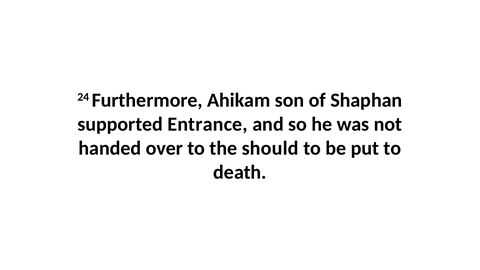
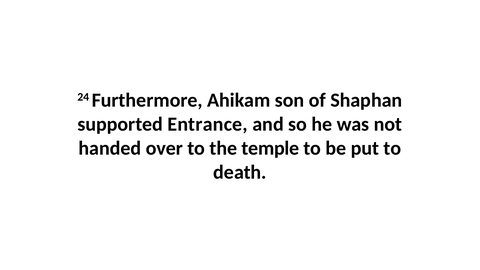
should: should -> temple
